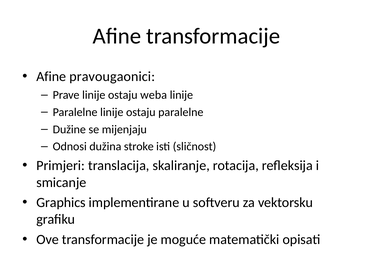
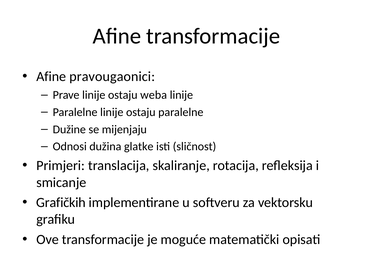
stroke: stroke -> glatke
Graphics: Graphics -> Grafičkih
